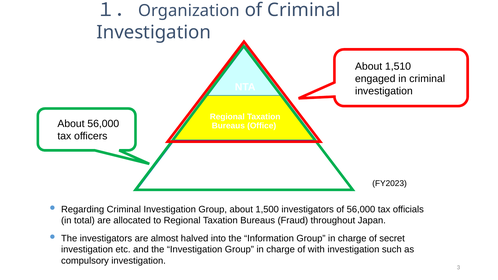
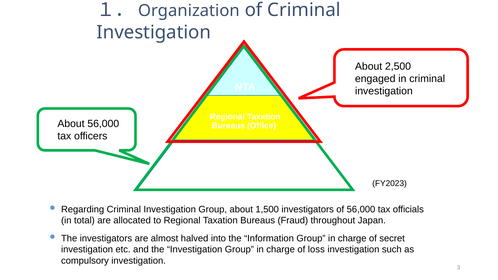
1,510: 1,510 -> 2,500
with: with -> loss
